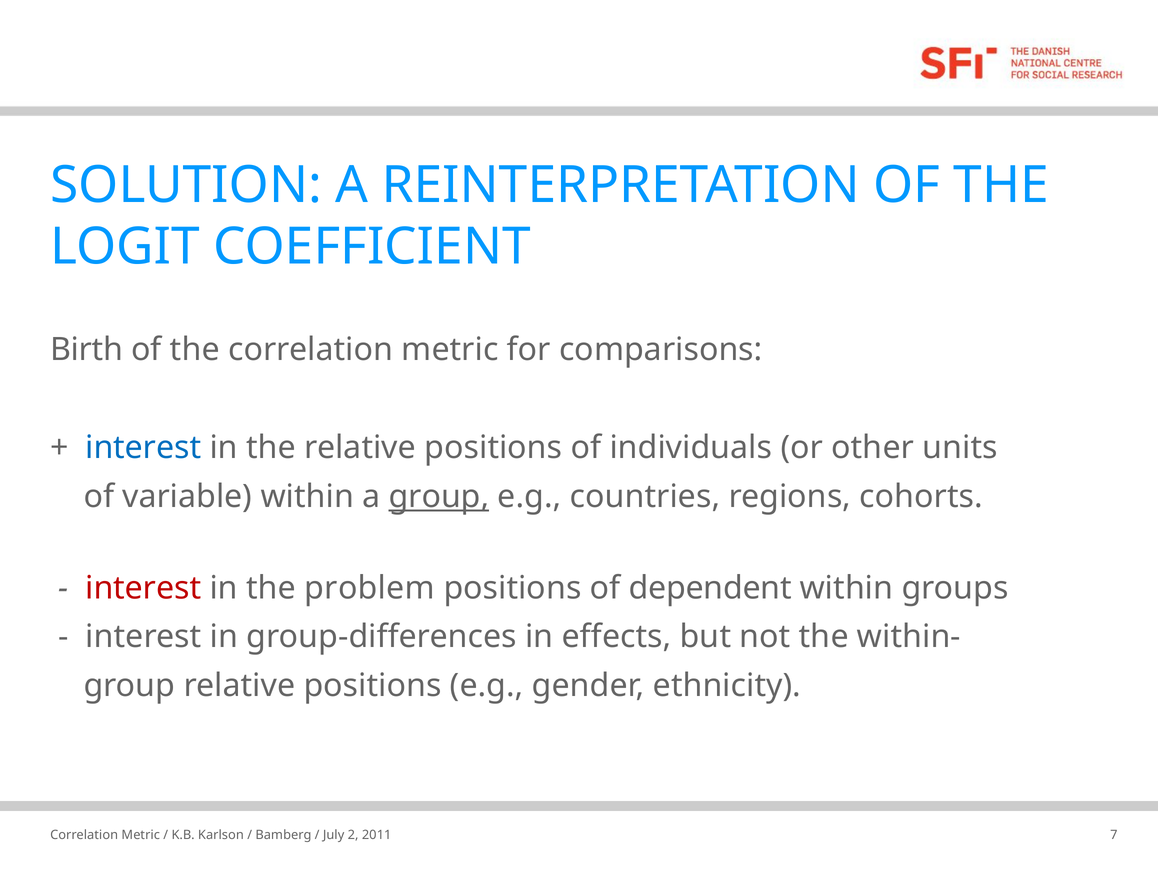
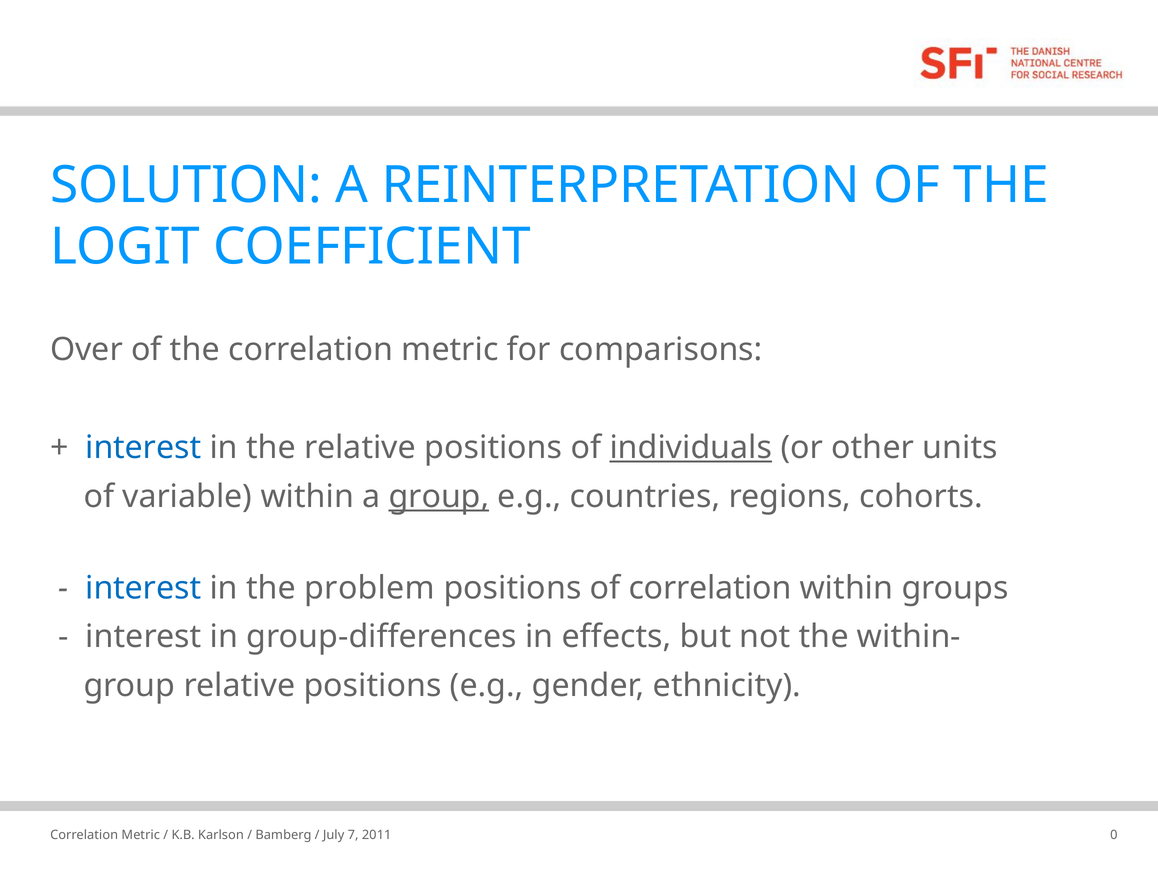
Birth: Birth -> Over
individuals underline: none -> present
interest at (143, 588) colour: red -> blue
of dependent: dependent -> correlation
2: 2 -> 7
7: 7 -> 0
